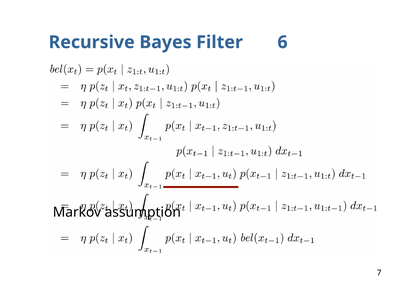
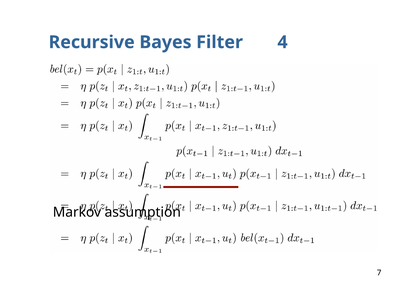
6: 6 -> 4
